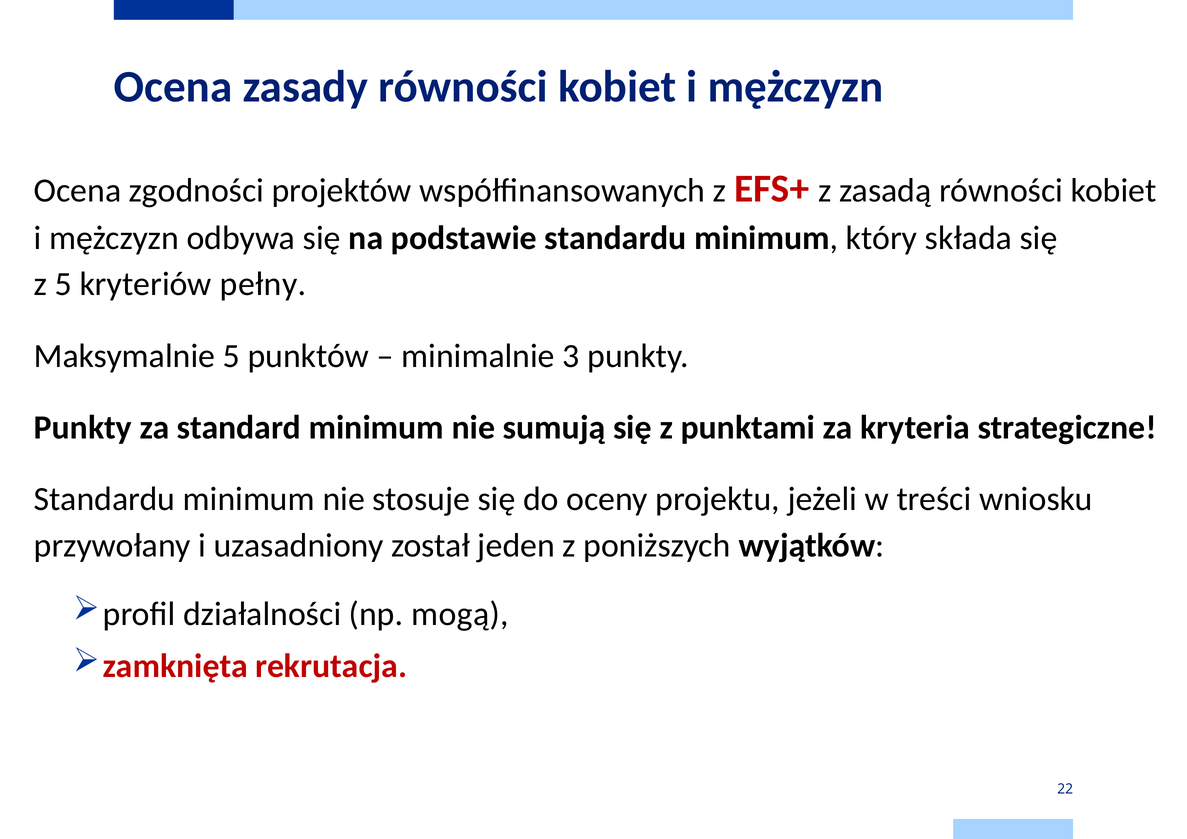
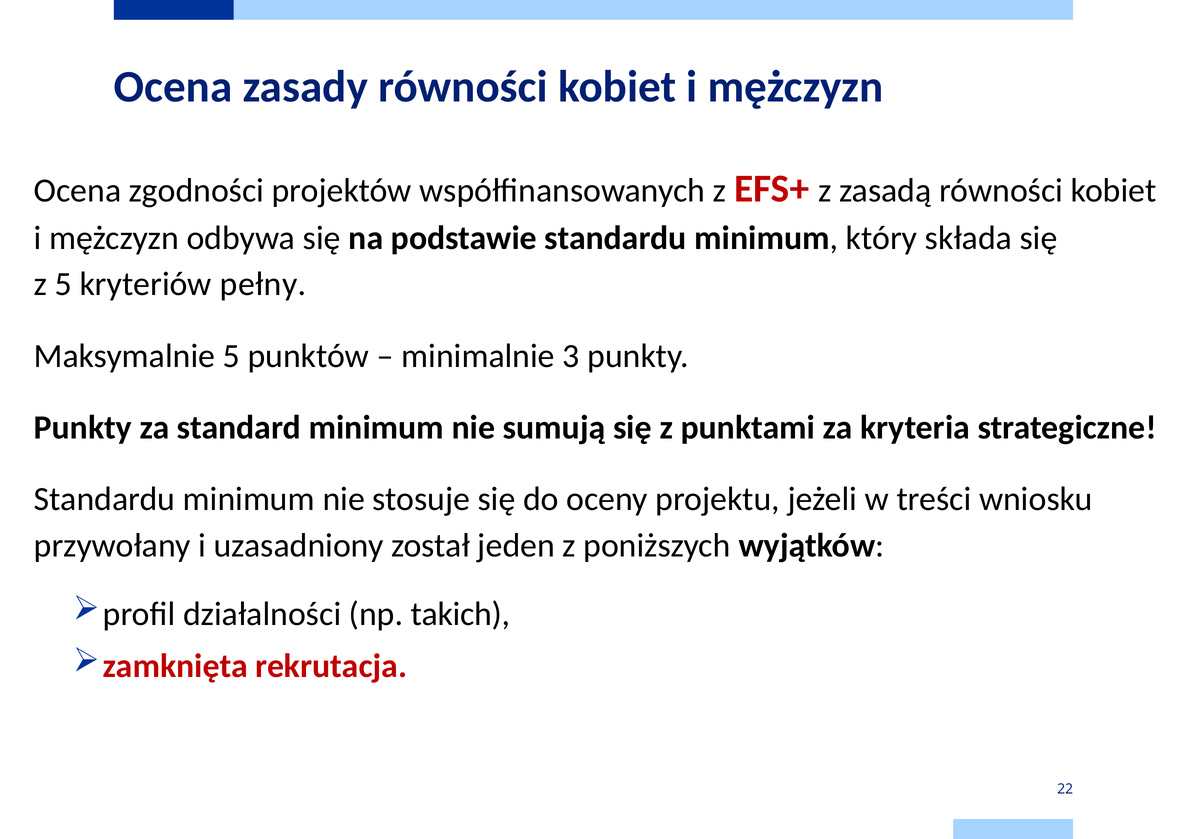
mogą: mogą -> takich
